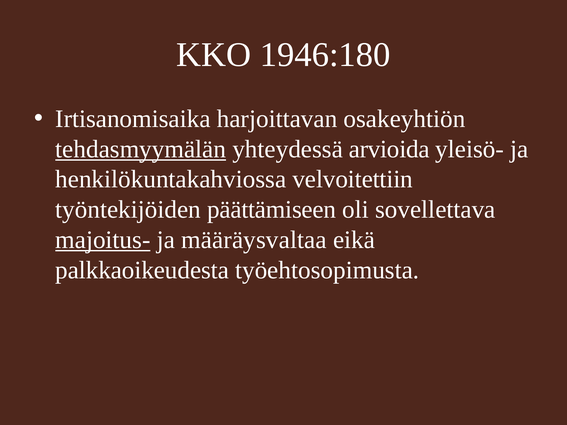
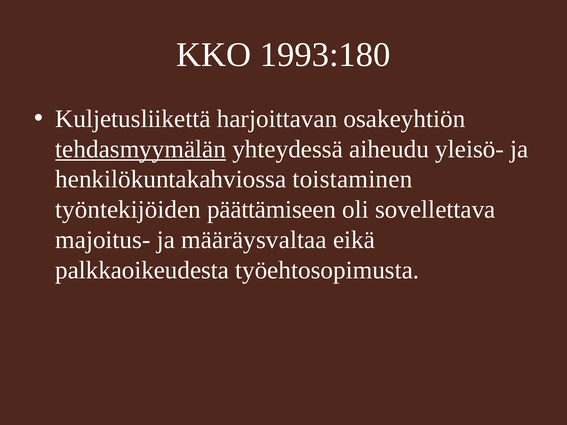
1946:180: 1946:180 -> 1993:180
Irtisanomisaika: Irtisanomisaika -> Kuljetusliikettä
arvioida: arvioida -> aiheudu
velvoitettiin: velvoitettiin -> toistaminen
majoitus- underline: present -> none
